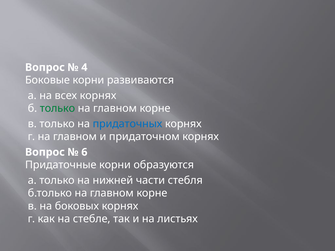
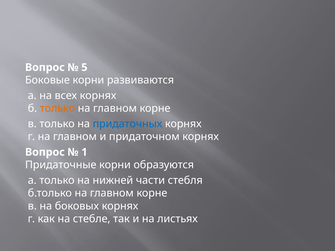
4: 4 -> 5
только at (57, 109) colour: green -> orange
6: 6 -> 1
